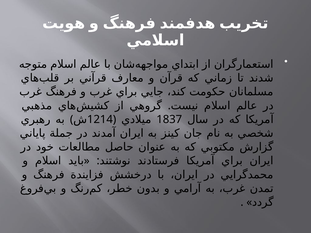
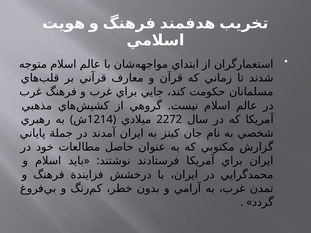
1837: 1837 -> 2272
